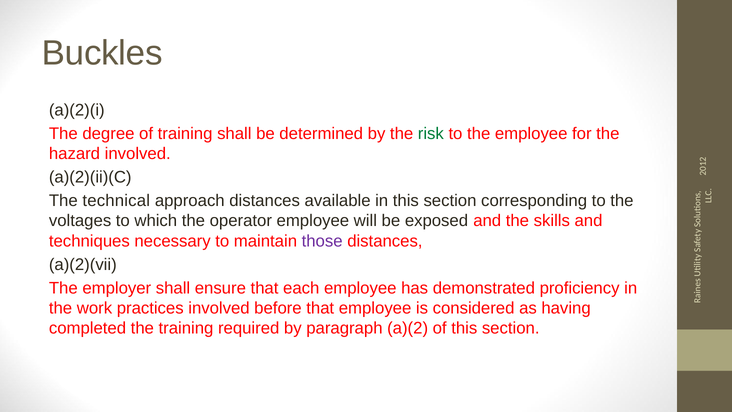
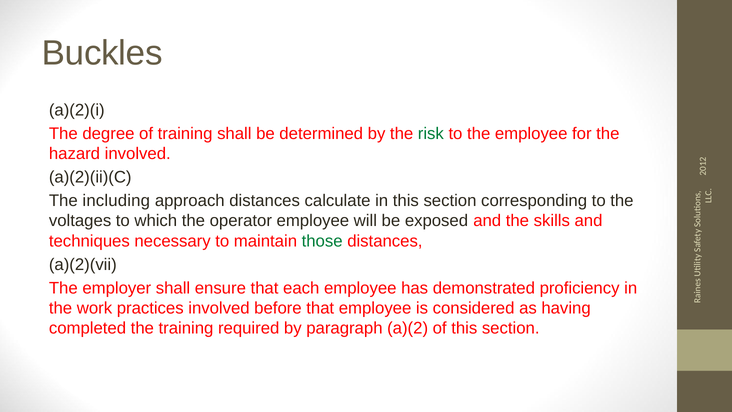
technical: technical -> including
available: available -> calculate
those colour: purple -> green
